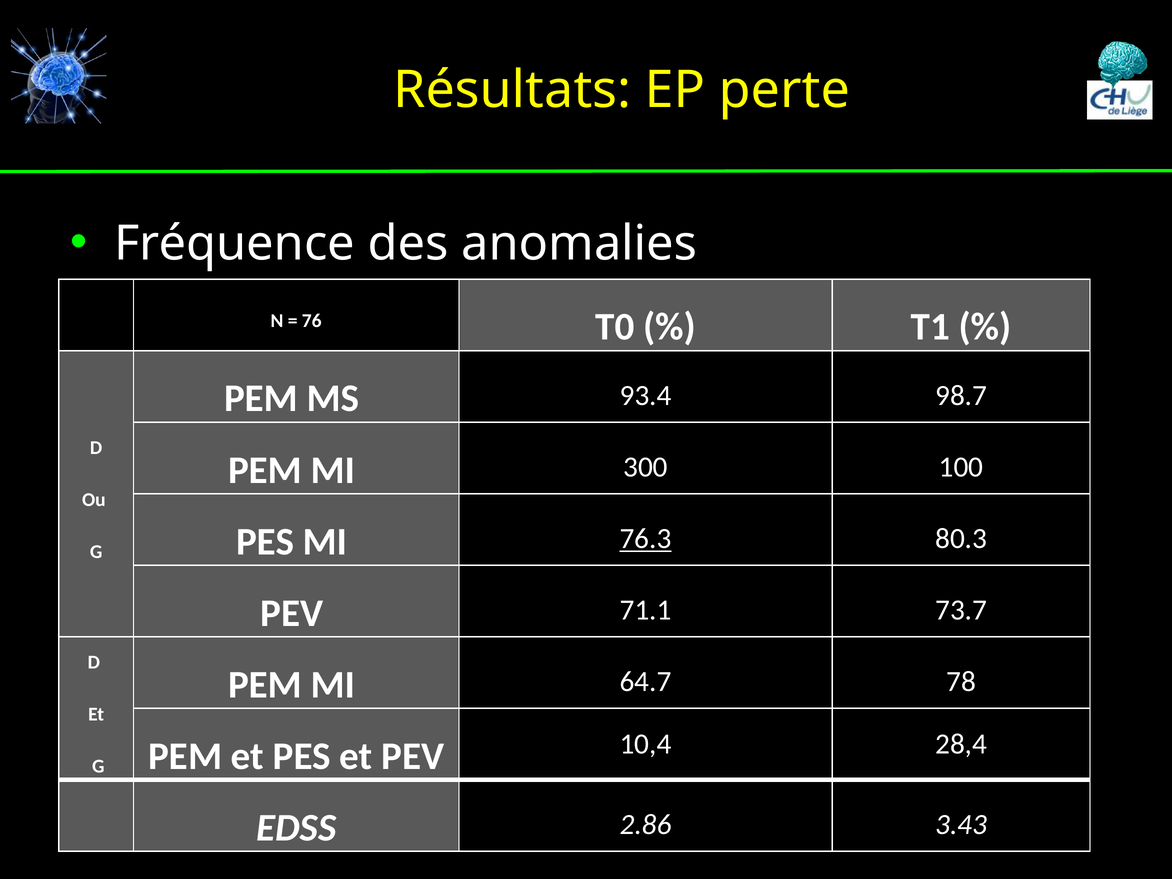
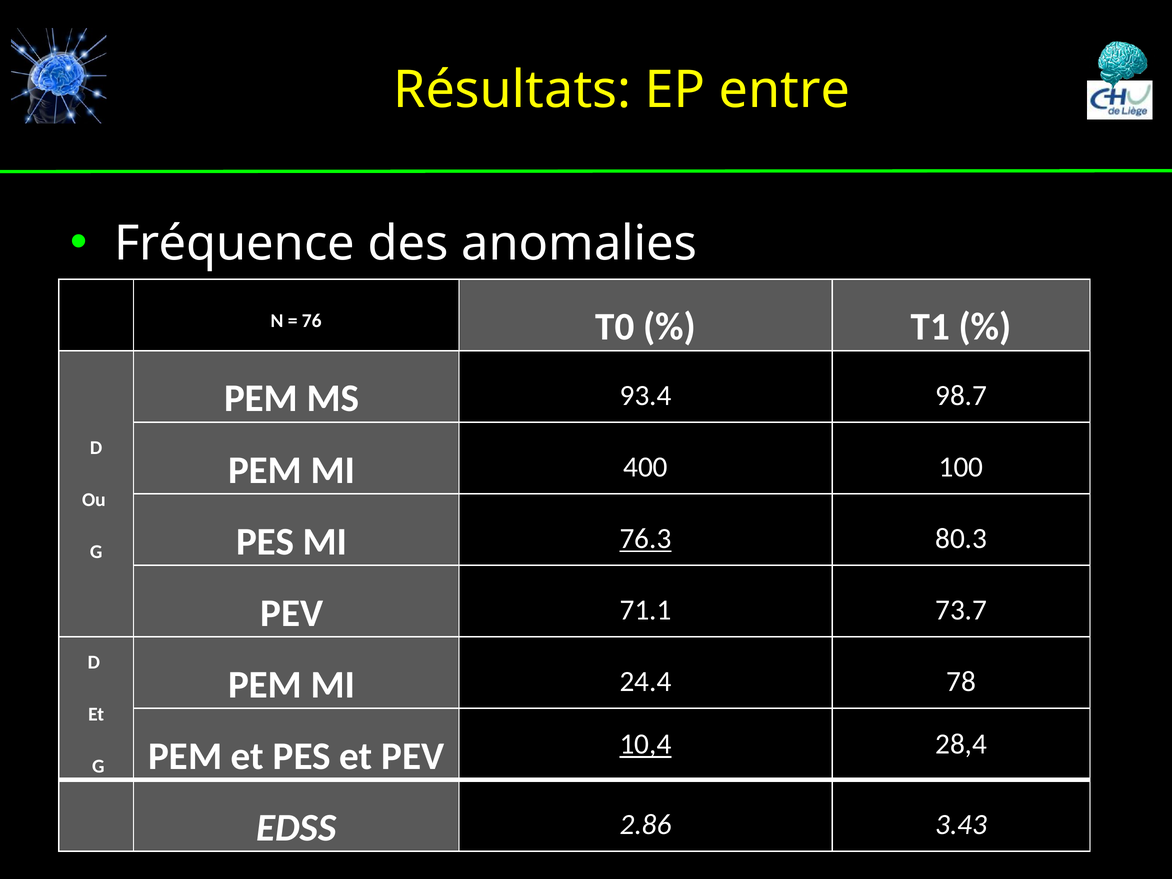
perte: perte -> entre
300: 300 -> 400
64.7: 64.7 -> 24.4
10,4 underline: none -> present
